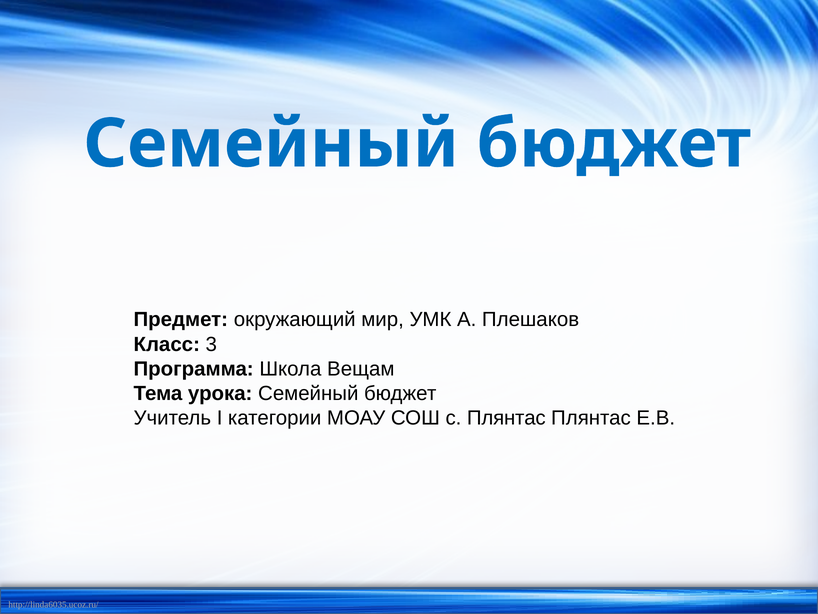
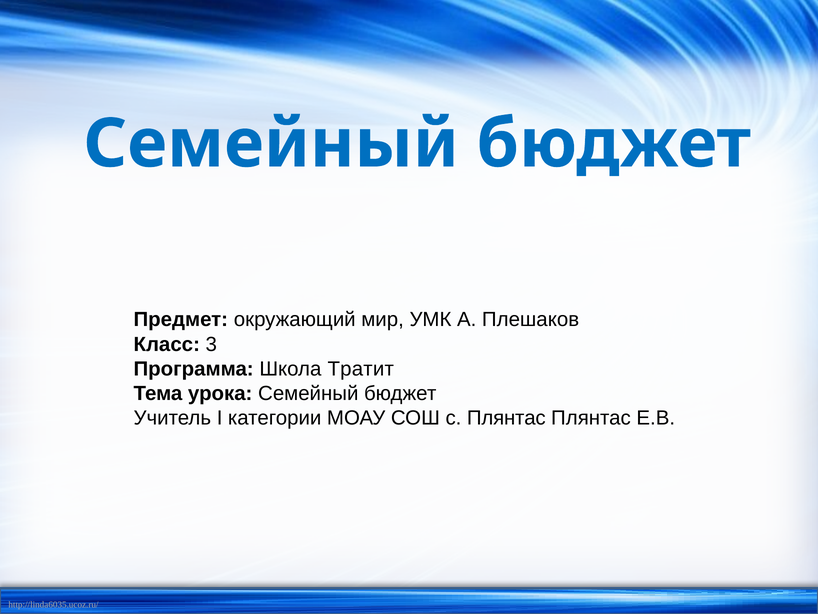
Вещам: Вещам -> Тратит
